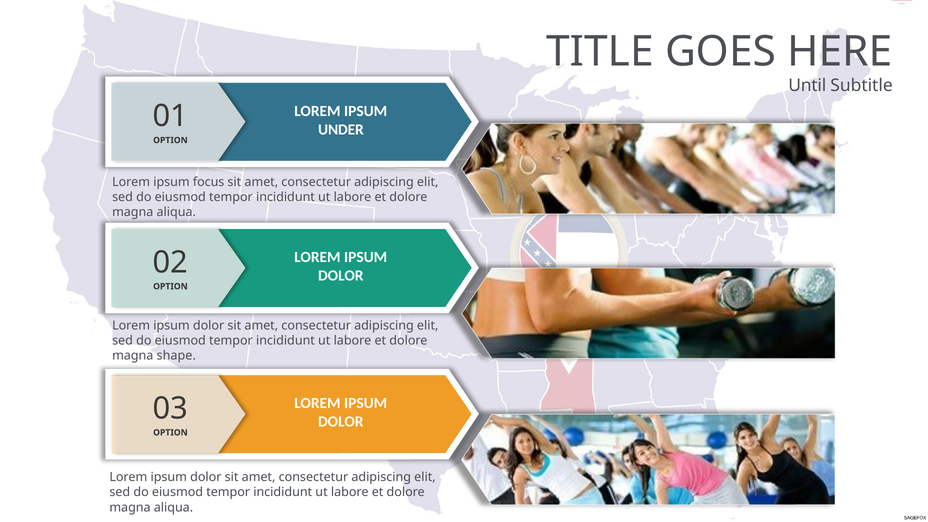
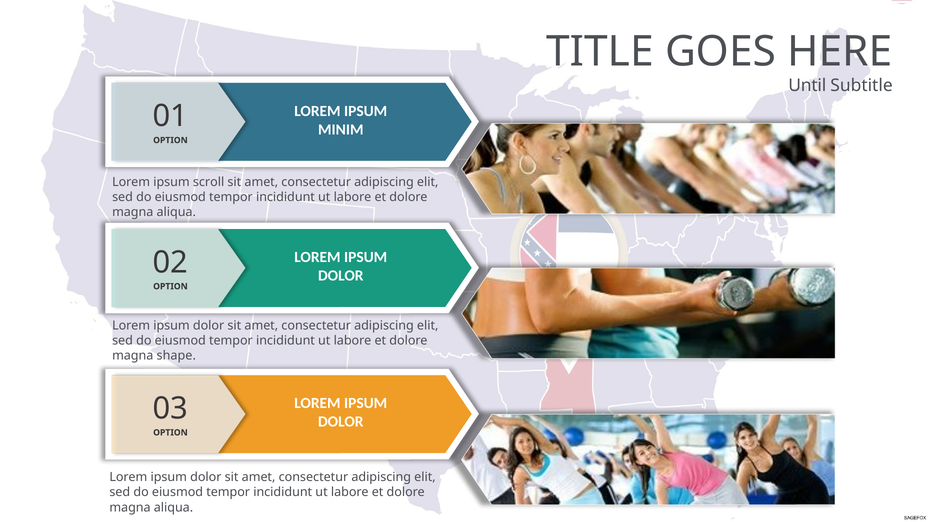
UNDER: UNDER -> MINIM
focus: focus -> scroll
